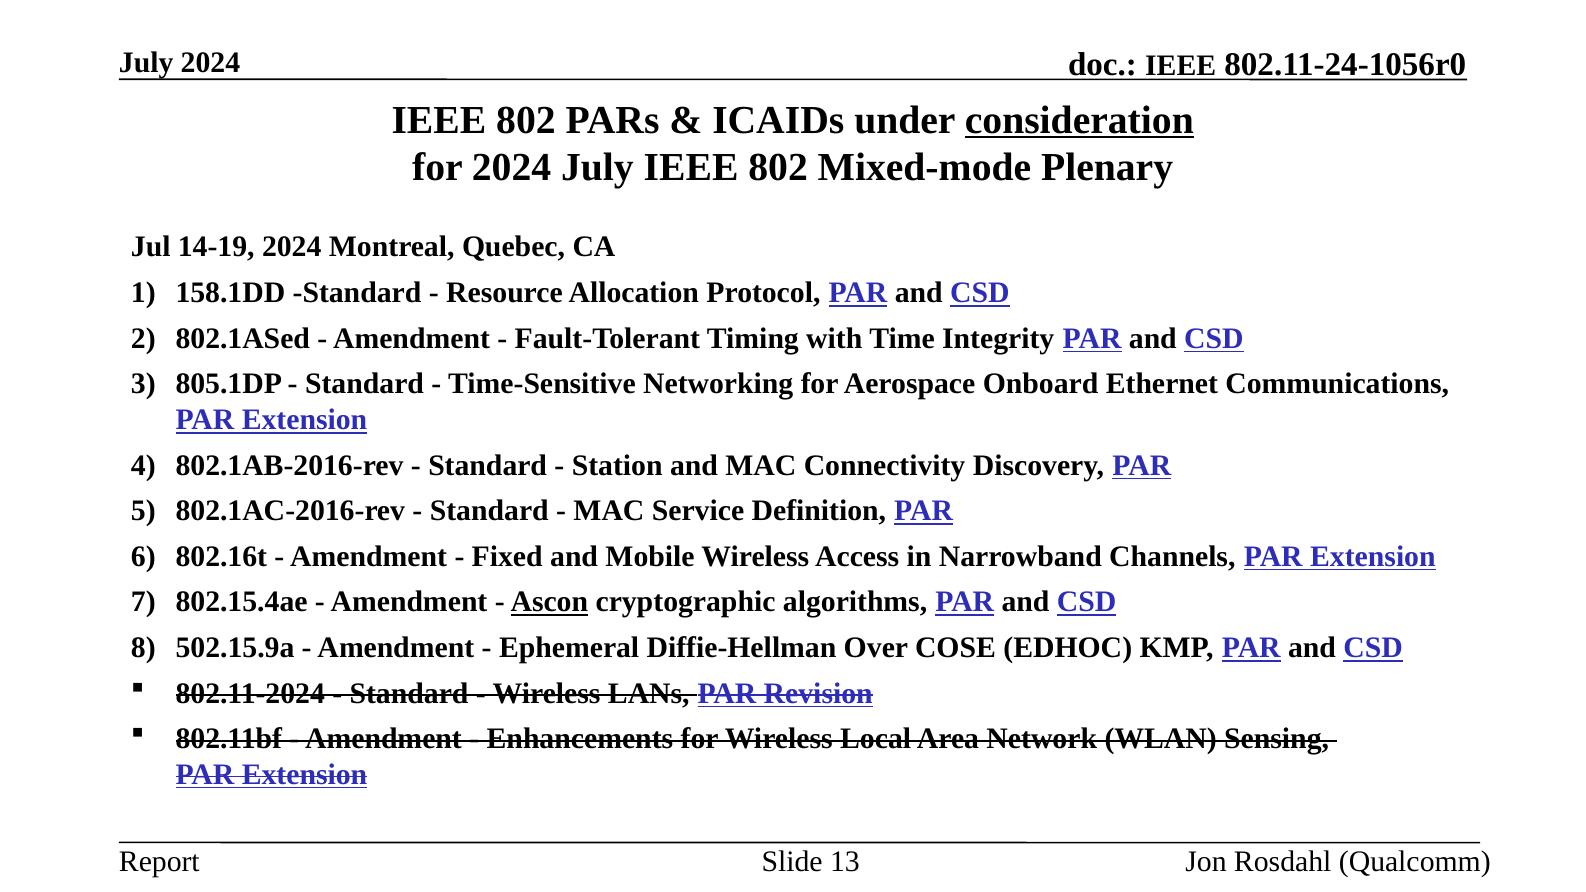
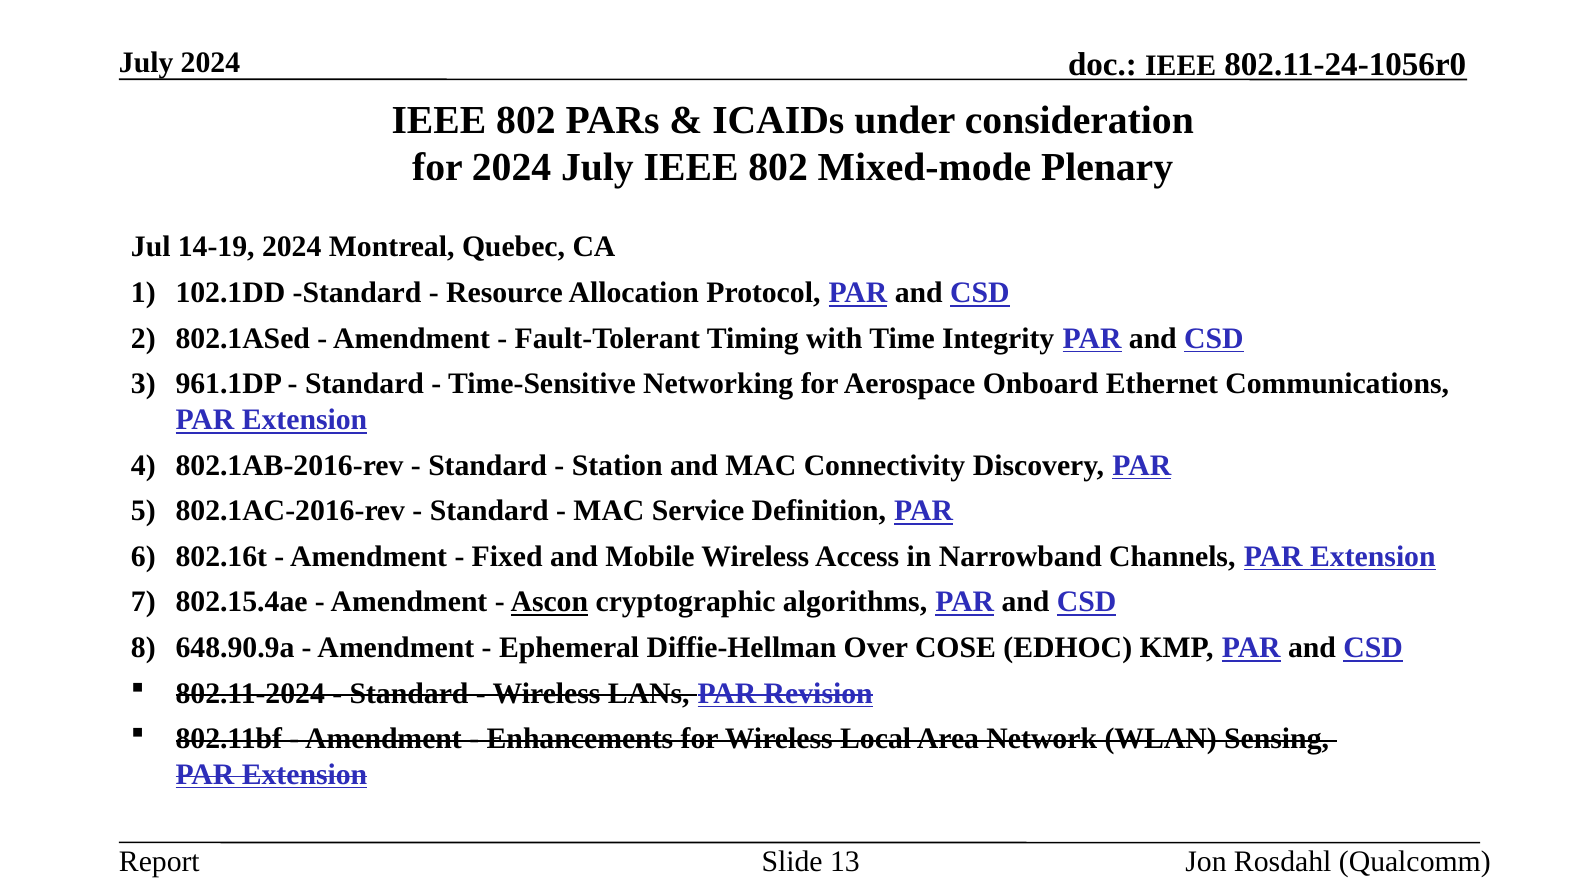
consideration underline: present -> none
158.1DD: 158.1DD -> 102.1DD
805.1DP: 805.1DP -> 961.1DP
502.15.9a: 502.15.9a -> 648.90.9a
